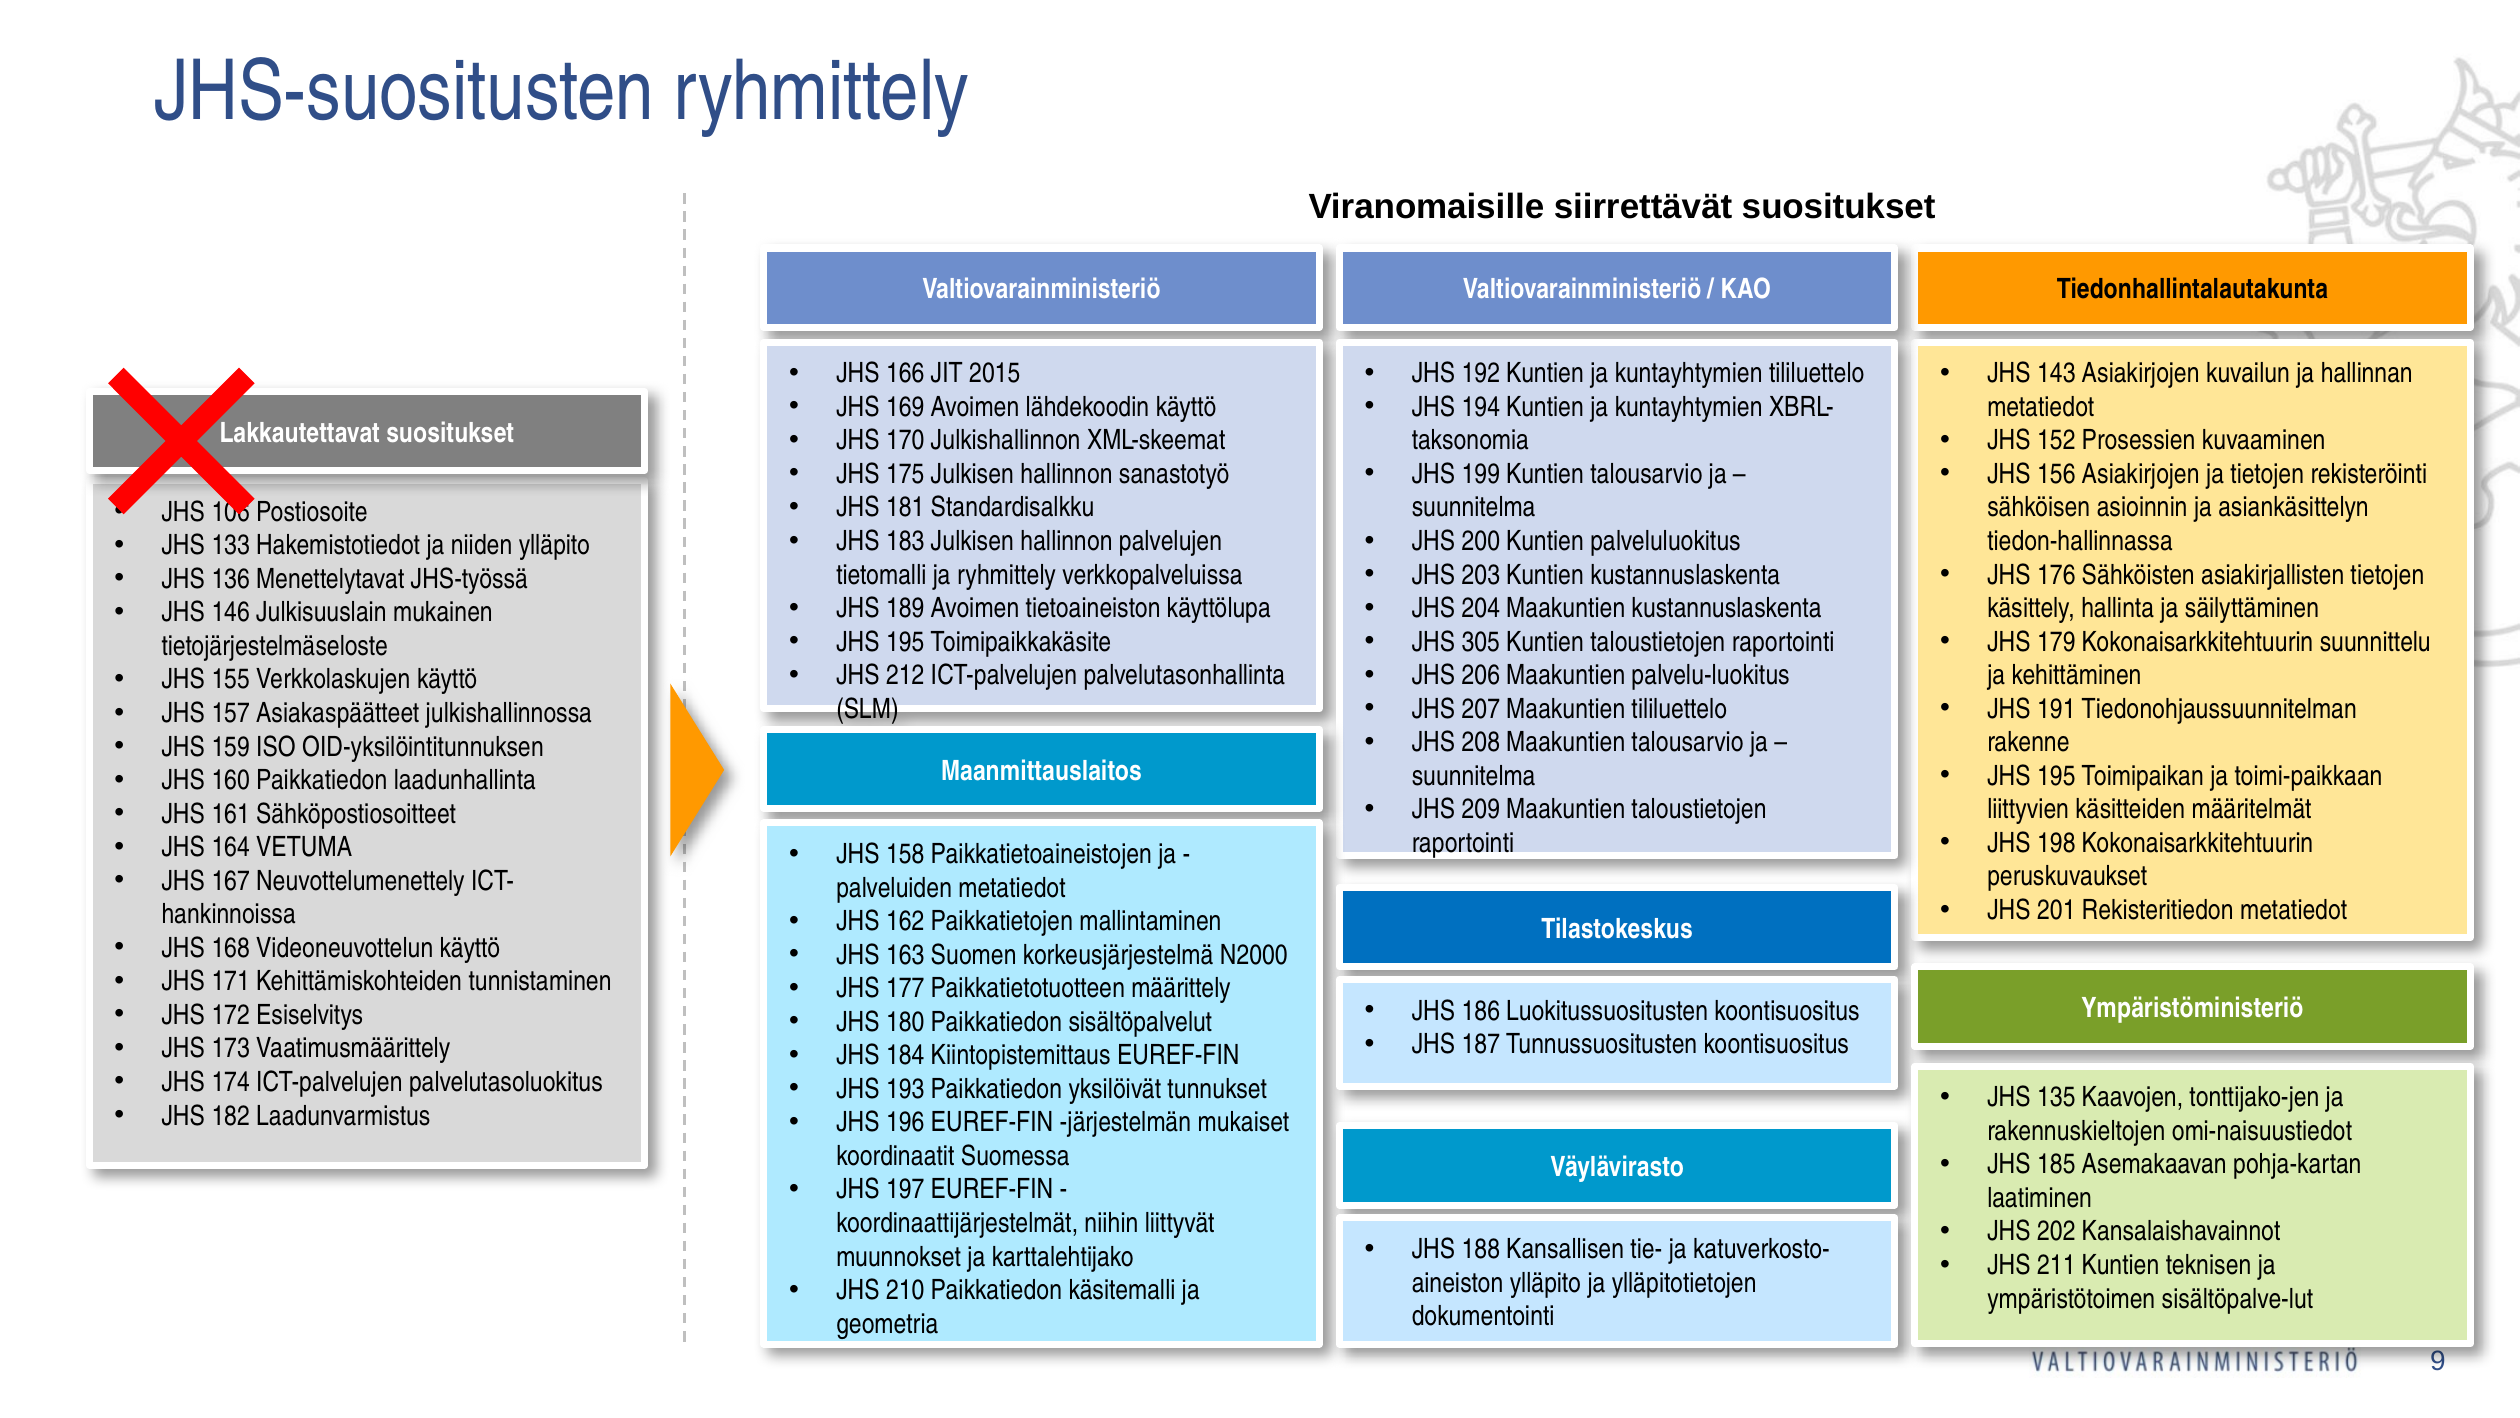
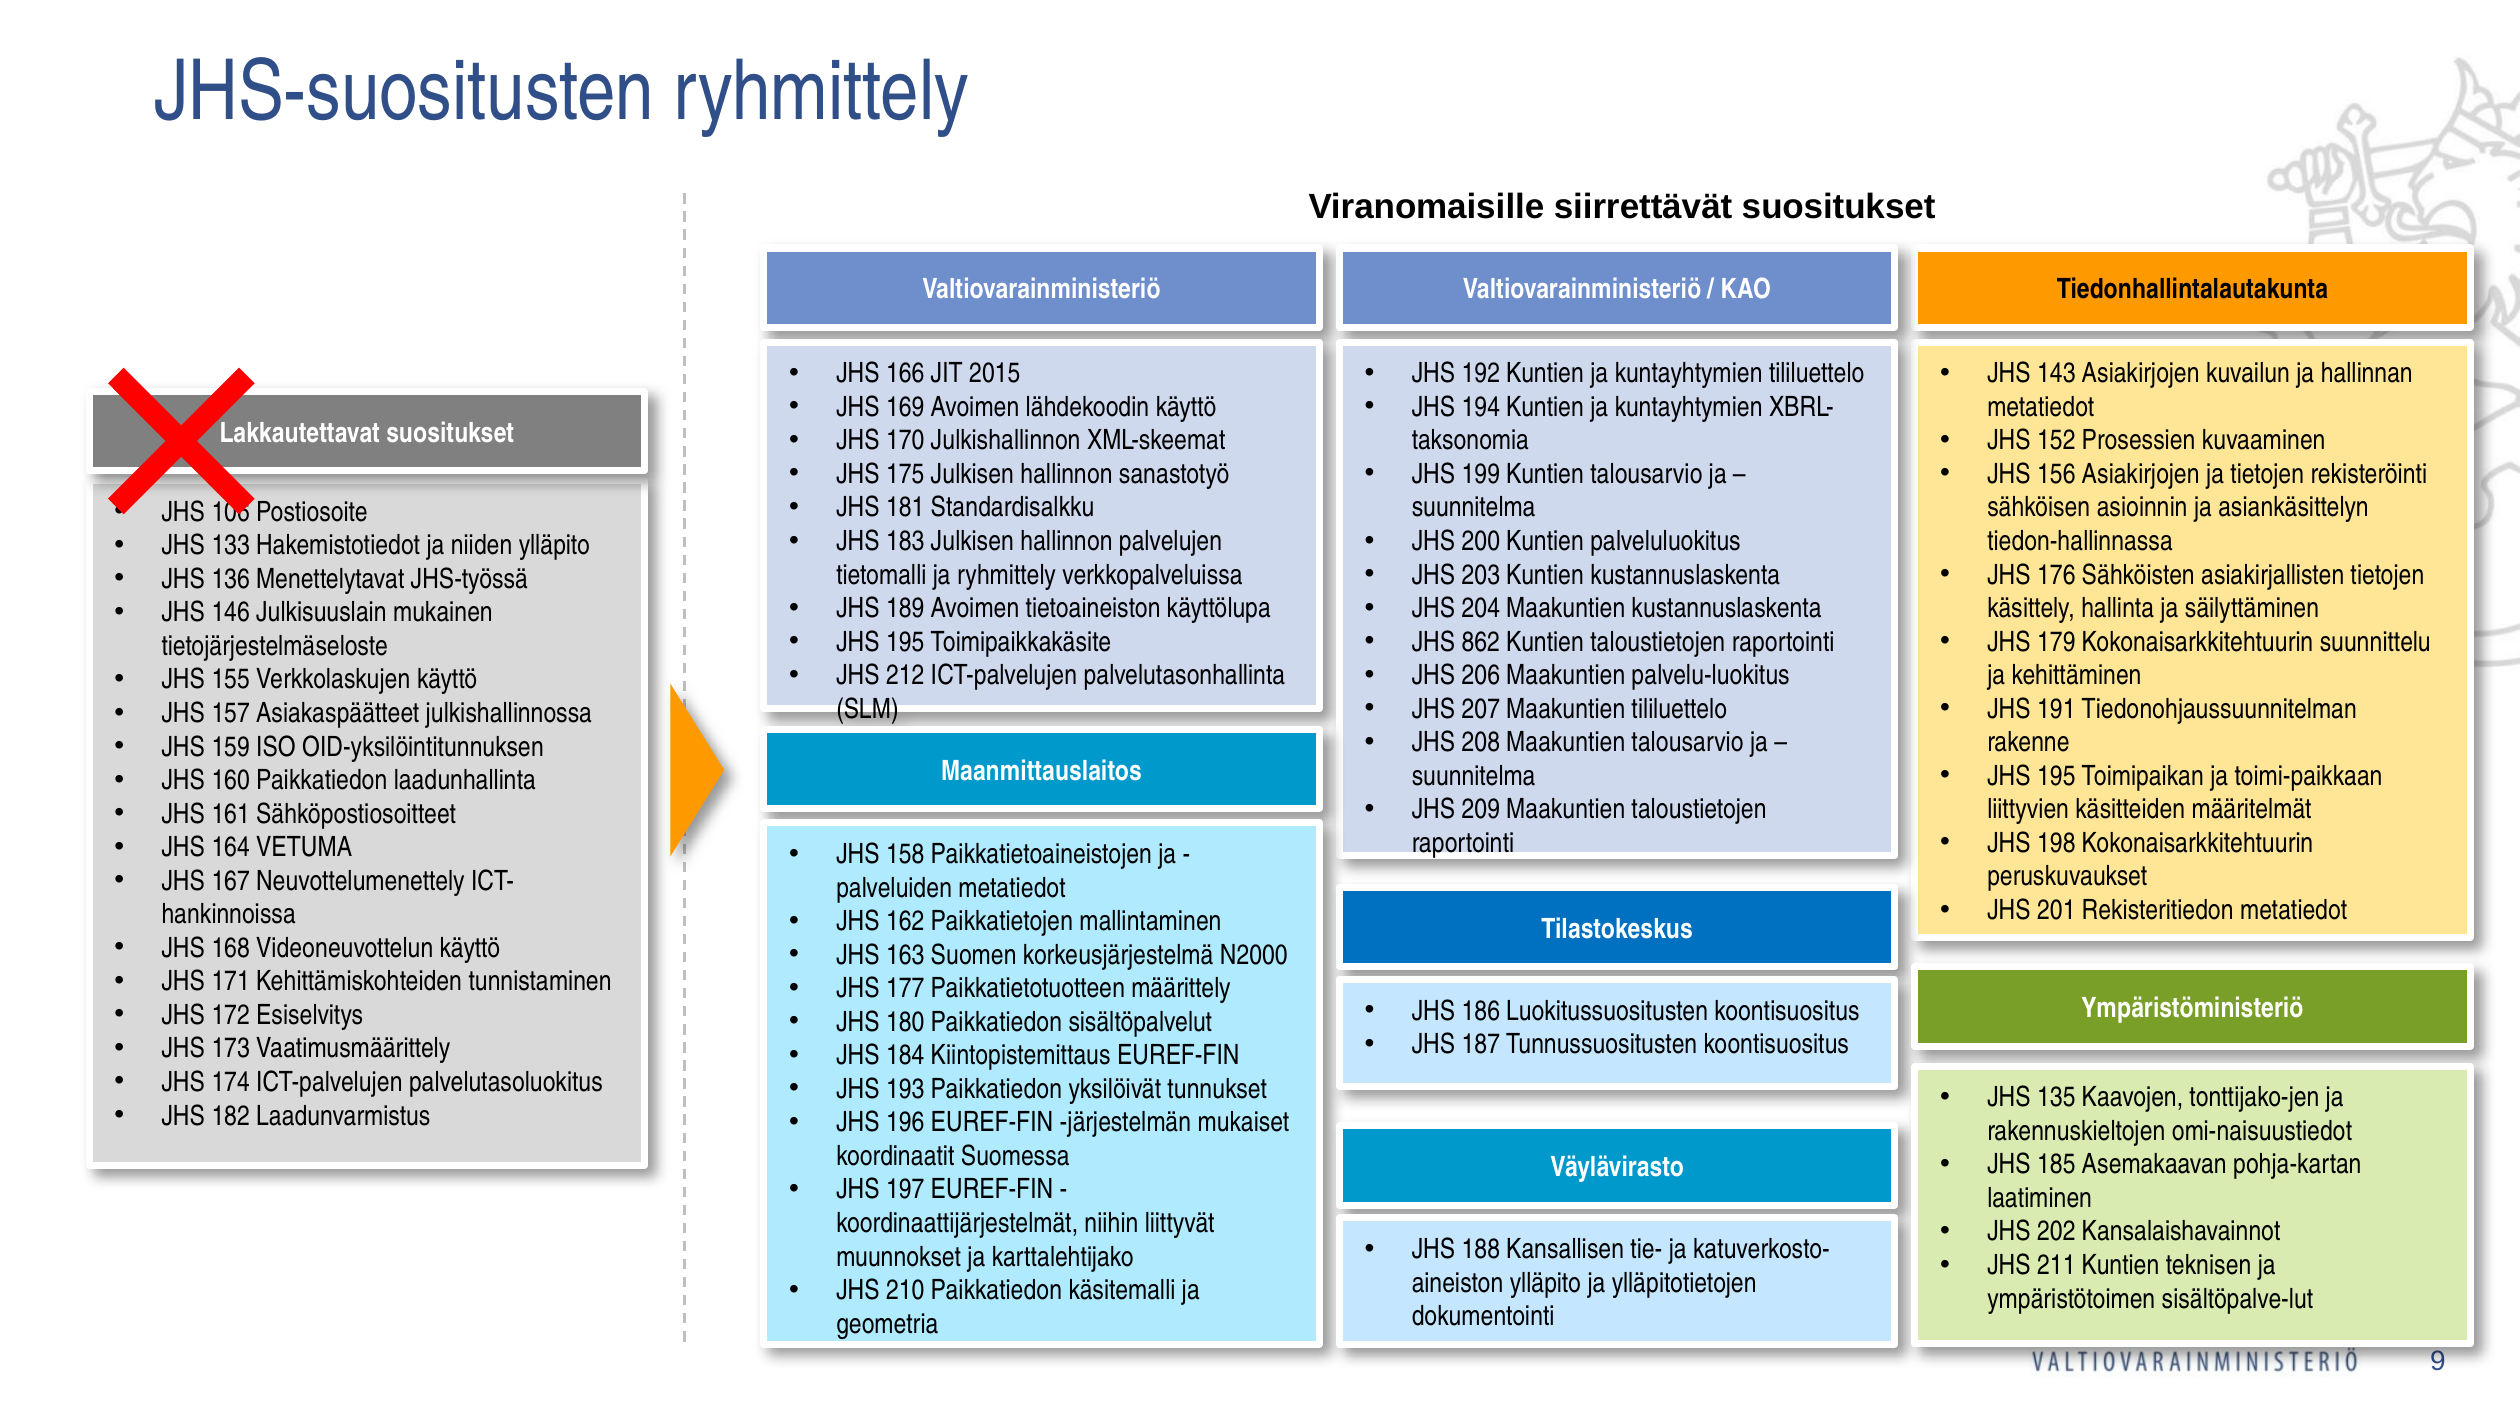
305: 305 -> 862
